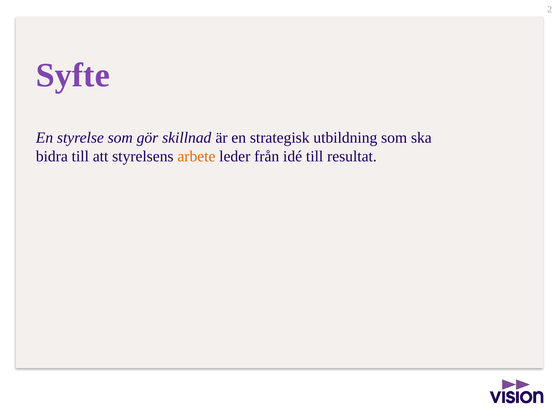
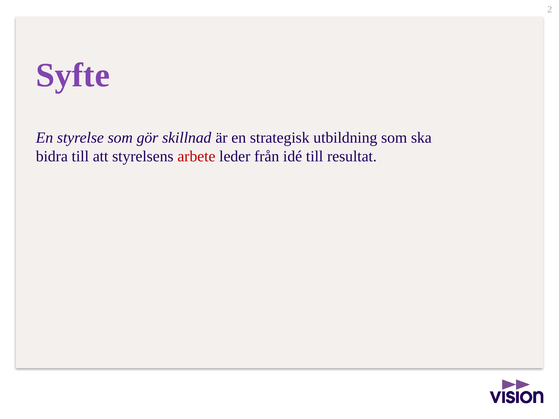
arbete colour: orange -> red
